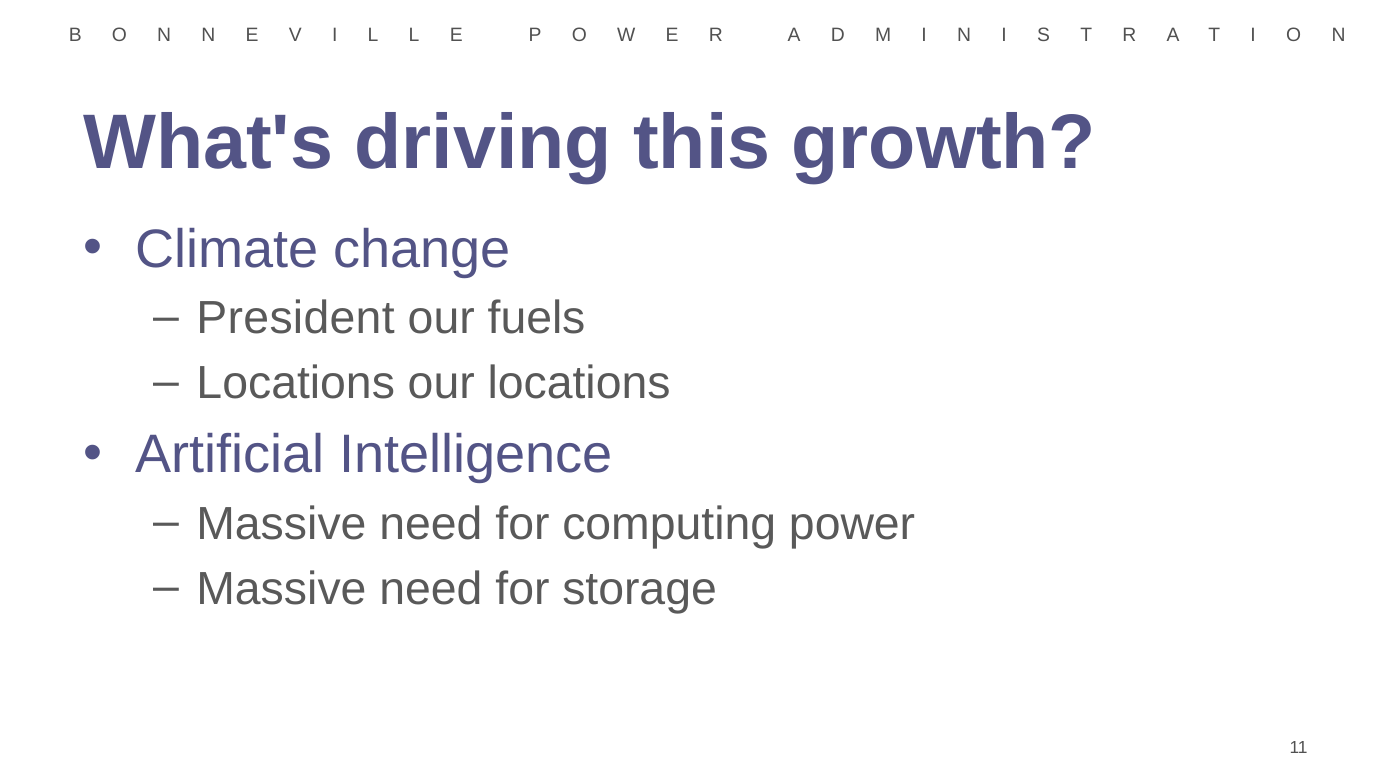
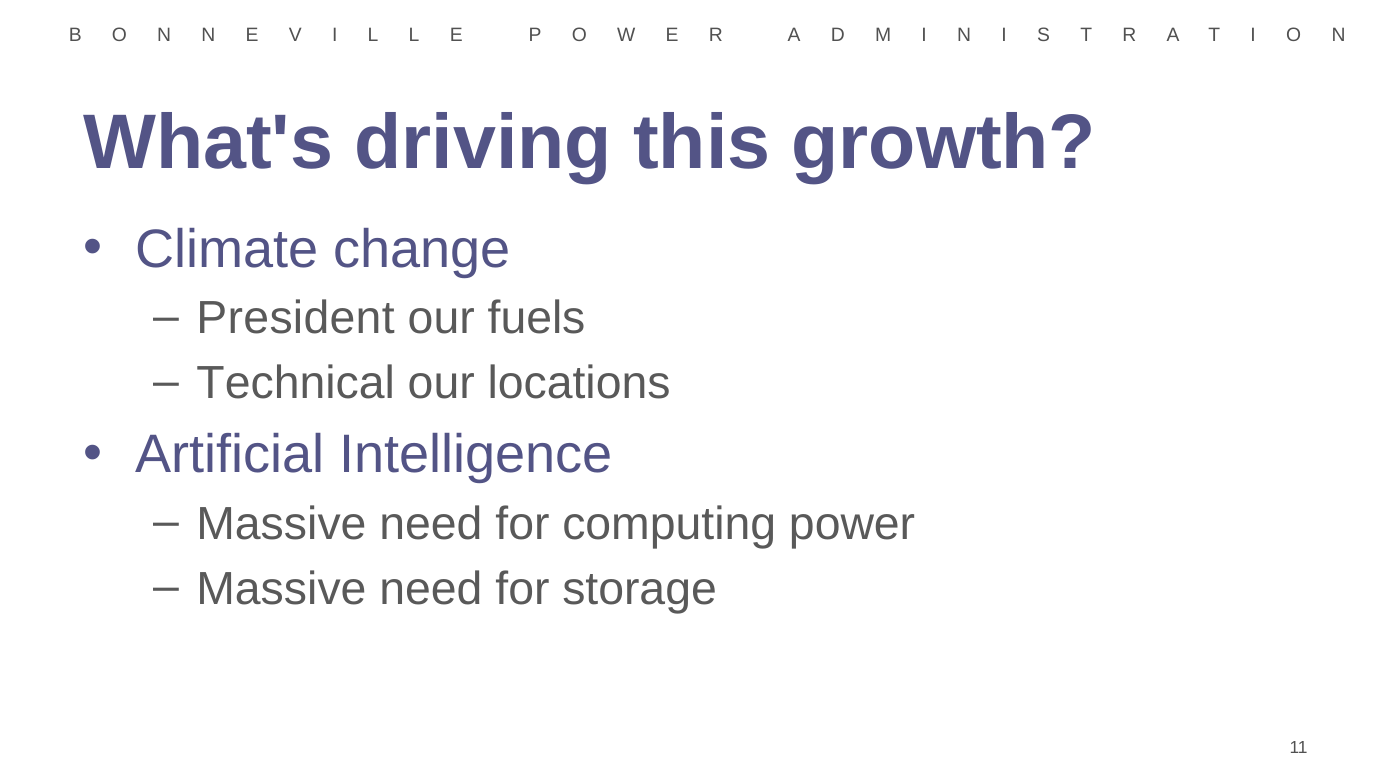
Locations at (296, 383): Locations -> Technical
